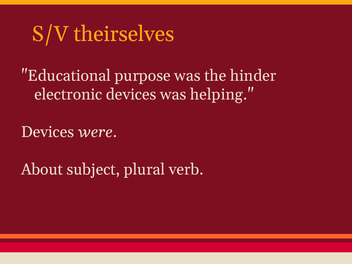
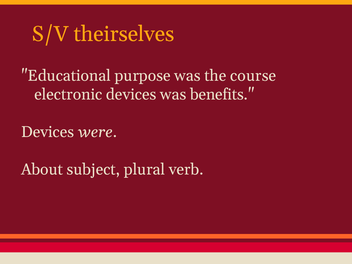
hinder: hinder -> course
helping: helping -> benefits
